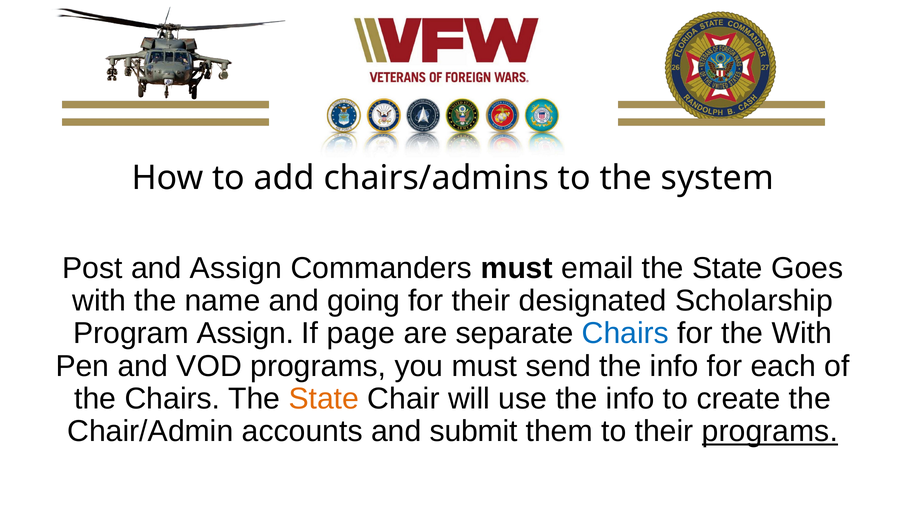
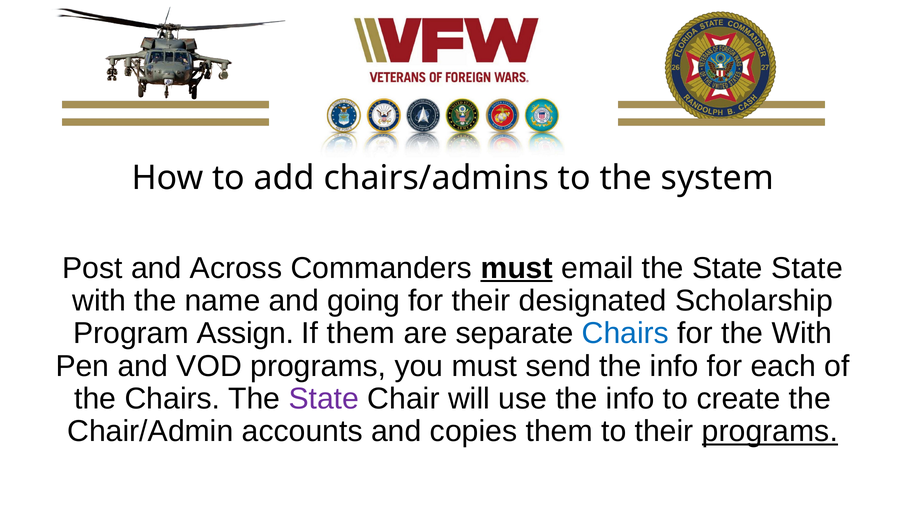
and Assign: Assign -> Across
must at (517, 268) underline: none -> present
State Goes: Goes -> State
If page: page -> them
State at (324, 398) colour: orange -> purple
submit: submit -> copies
